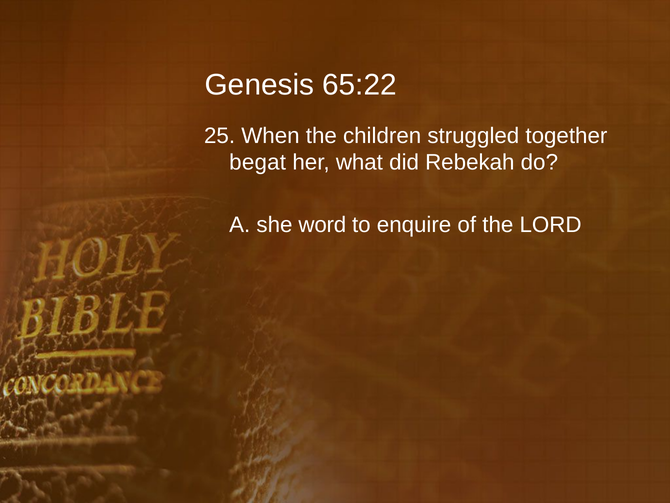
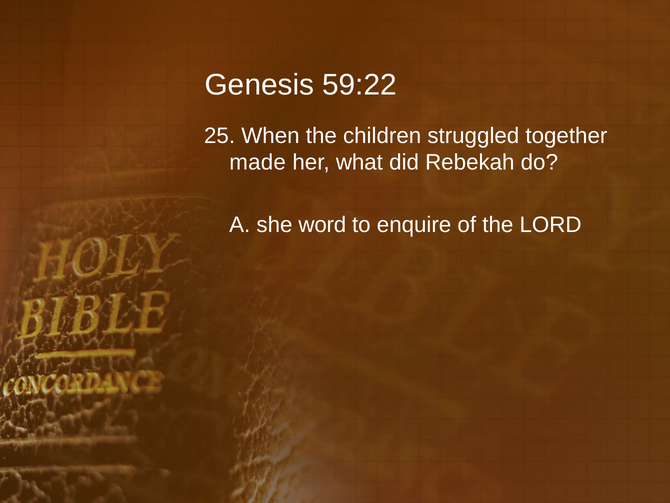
65:22: 65:22 -> 59:22
begat: begat -> made
